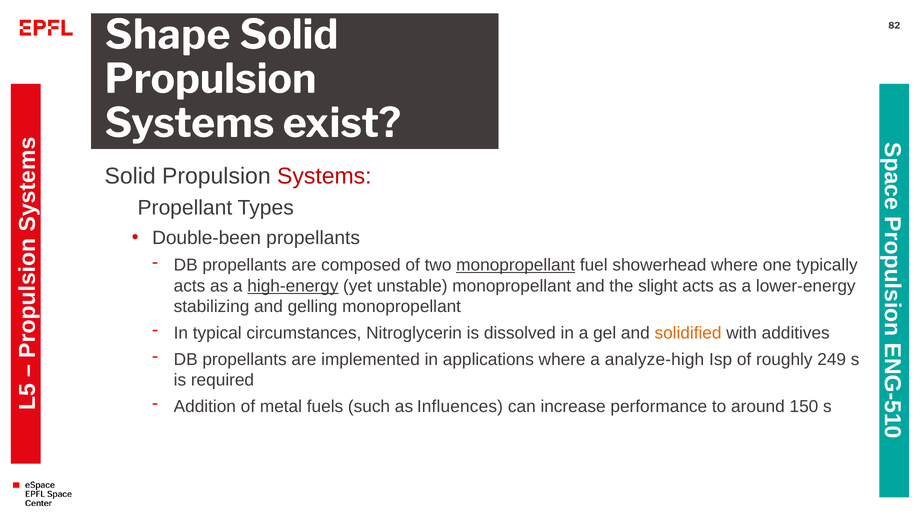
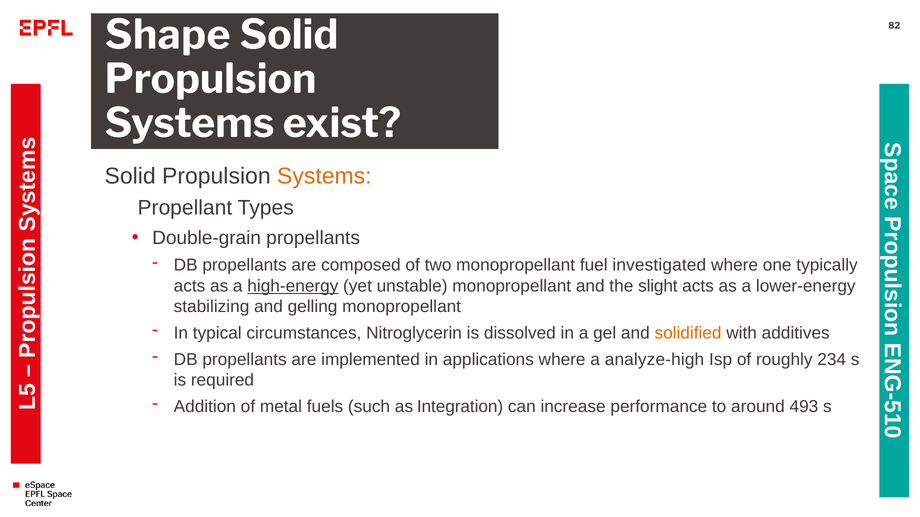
Systems at (324, 176) colour: red -> orange
Double-been: Double-been -> Double-grain
monopropellant at (516, 265) underline: present -> none
showerhead: showerhead -> investigated
249: 249 -> 234
Influences: Influences -> Integration
150: 150 -> 493
